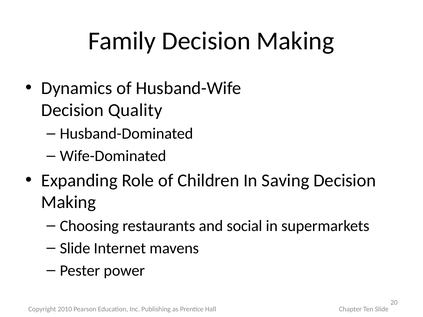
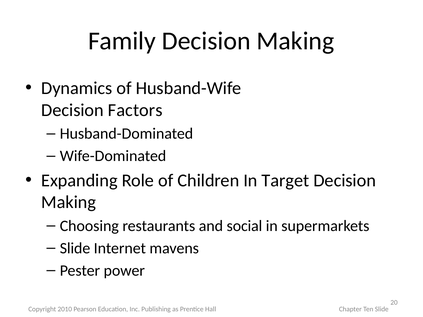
Quality: Quality -> Factors
Saving: Saving -> Target
